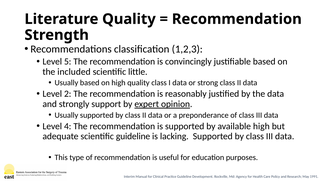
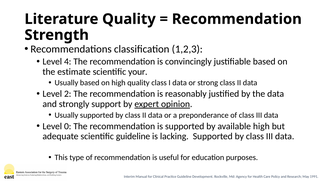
5: 5 -> 4
included: included -> estimate
little: little -> your
4: 4 -> 0
